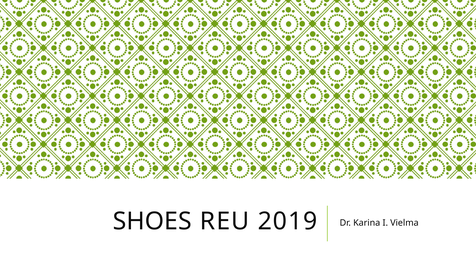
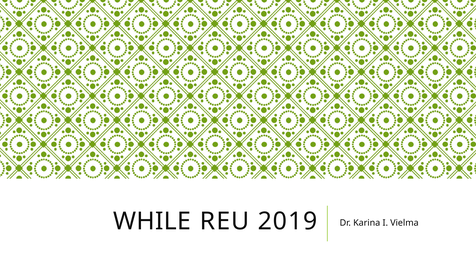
SHOES: SHOES -> WHILE
